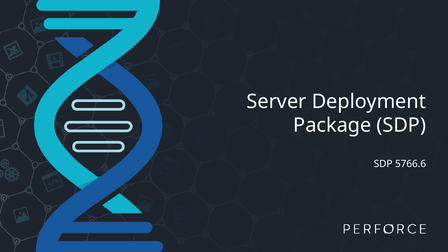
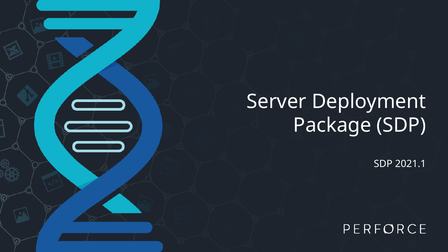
5766.6: 5766.6 -> 2021.1
